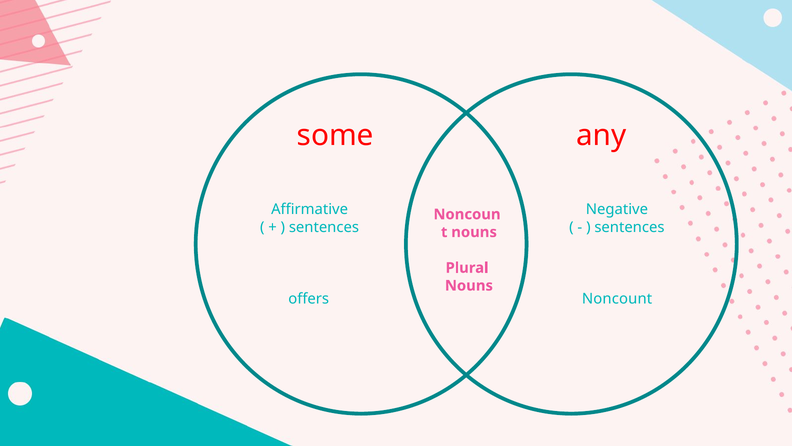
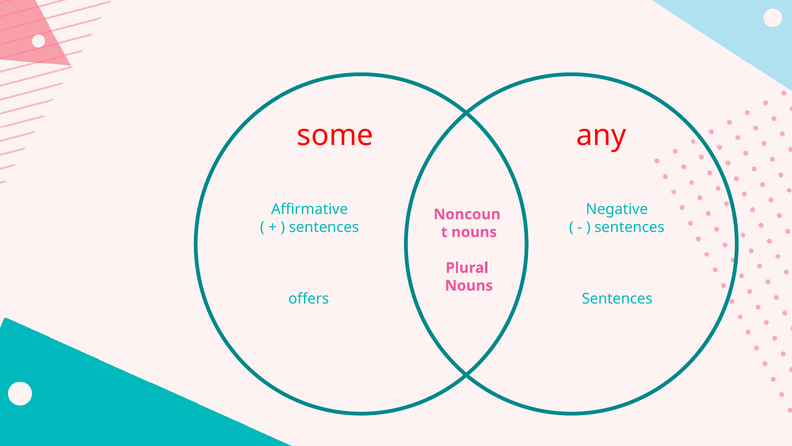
offers Noncount: Noncount -> Sentences
